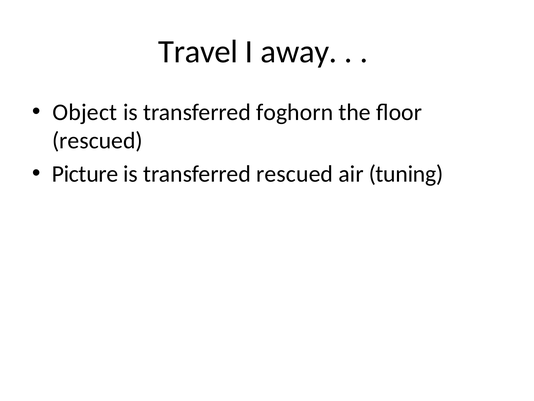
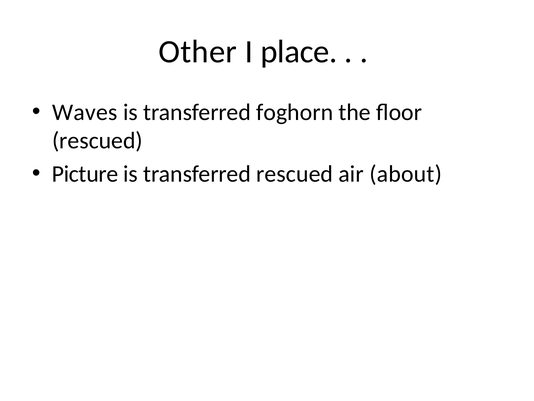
Travel: Travel -> Other
away: away -> place
Object: Object -> Waves
tuning: tuning -> about
